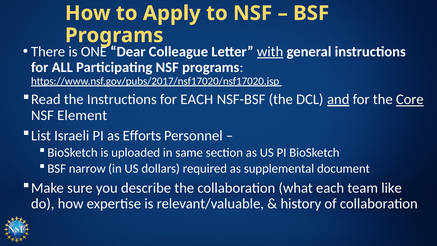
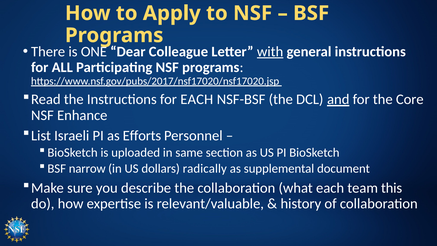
Core underline: present -> none
Element: Element -> Enhance
required: required -> radically
like: like -> this
